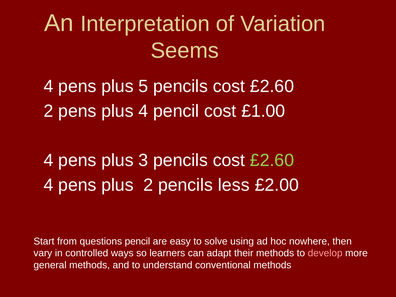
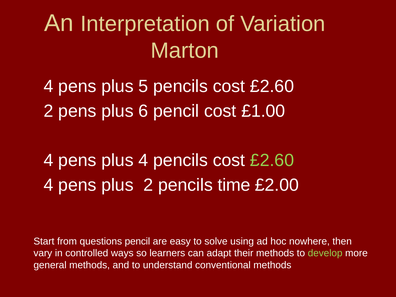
Seems: Seems -> Marton
plus 4: 4 -> 6
plus 3: 3 -> 4
less: less -> time
develop colour: pink -> light green
